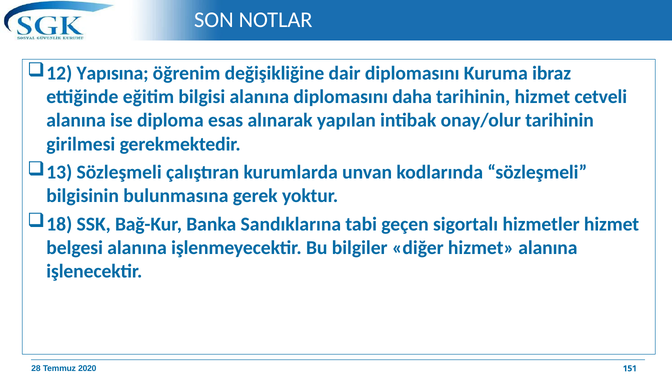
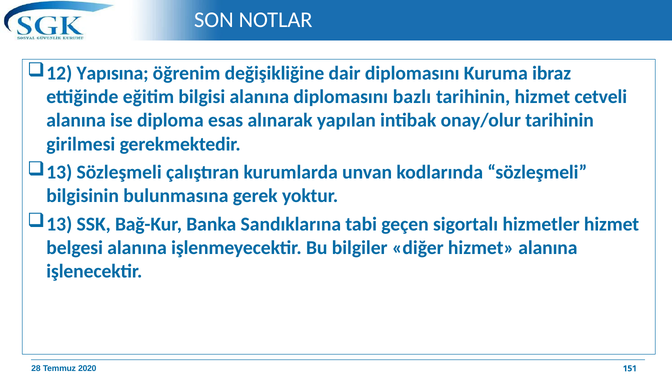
daha: daha -> bazlı
18 at (59, 224): 18 -> 13
